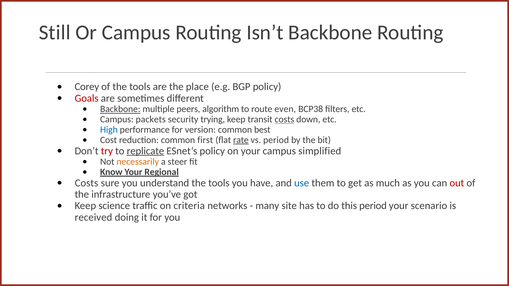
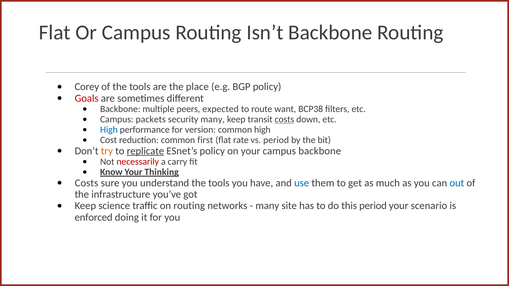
Still at (55, 33): Still -> Flat
Backbone at (120, 109) underline: present -> none
algorithm: algorithm -> expected
even: even -> want
security trying: trying -> many
common best: best -> high
rate underline: present -> none
try colour: red -> orange
campus simplified: simplified -> backbone
necessarily colour: orange -> red
steer: steer -> carry
Regional: Regional -> Thinking
out colour: red -> blue
on criteria: criteria -> routing
received: received -> enforced
